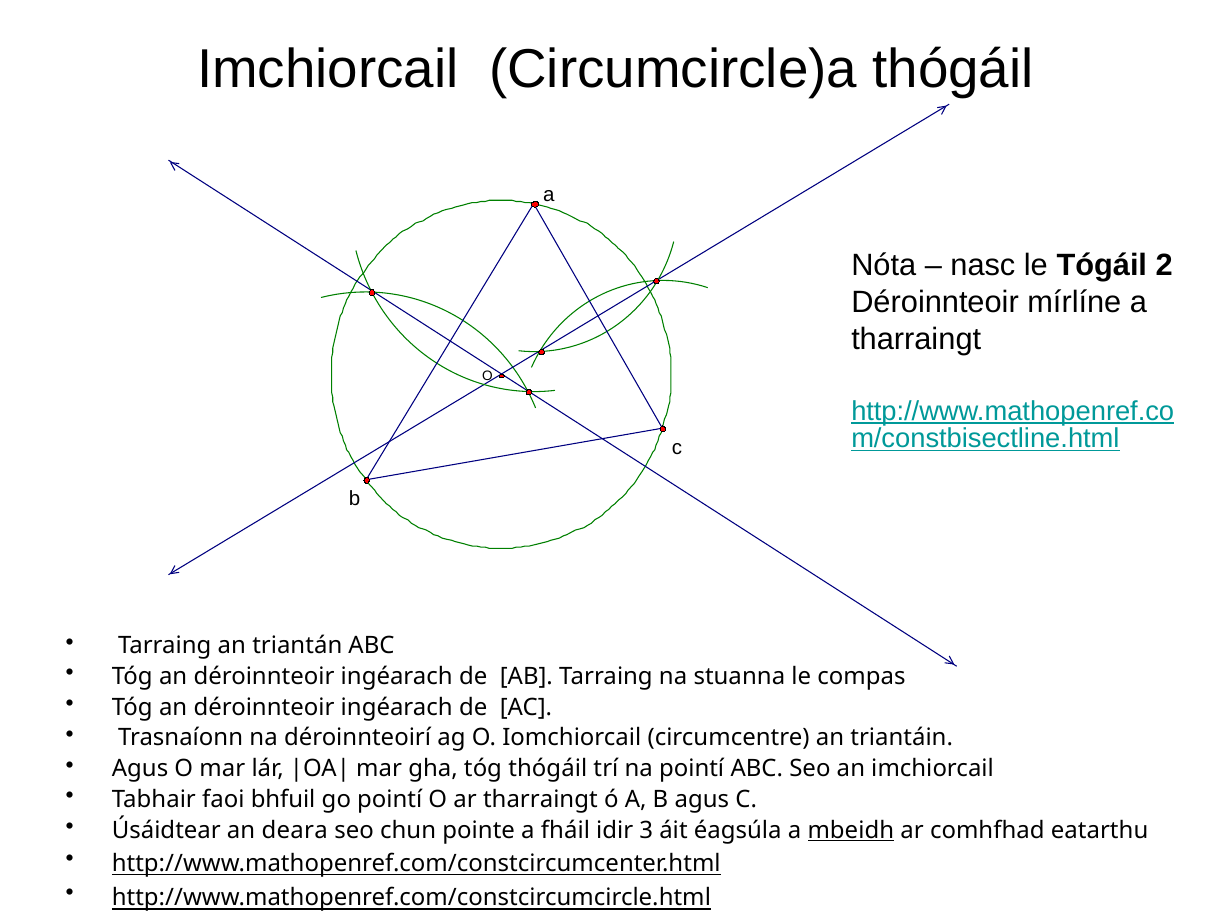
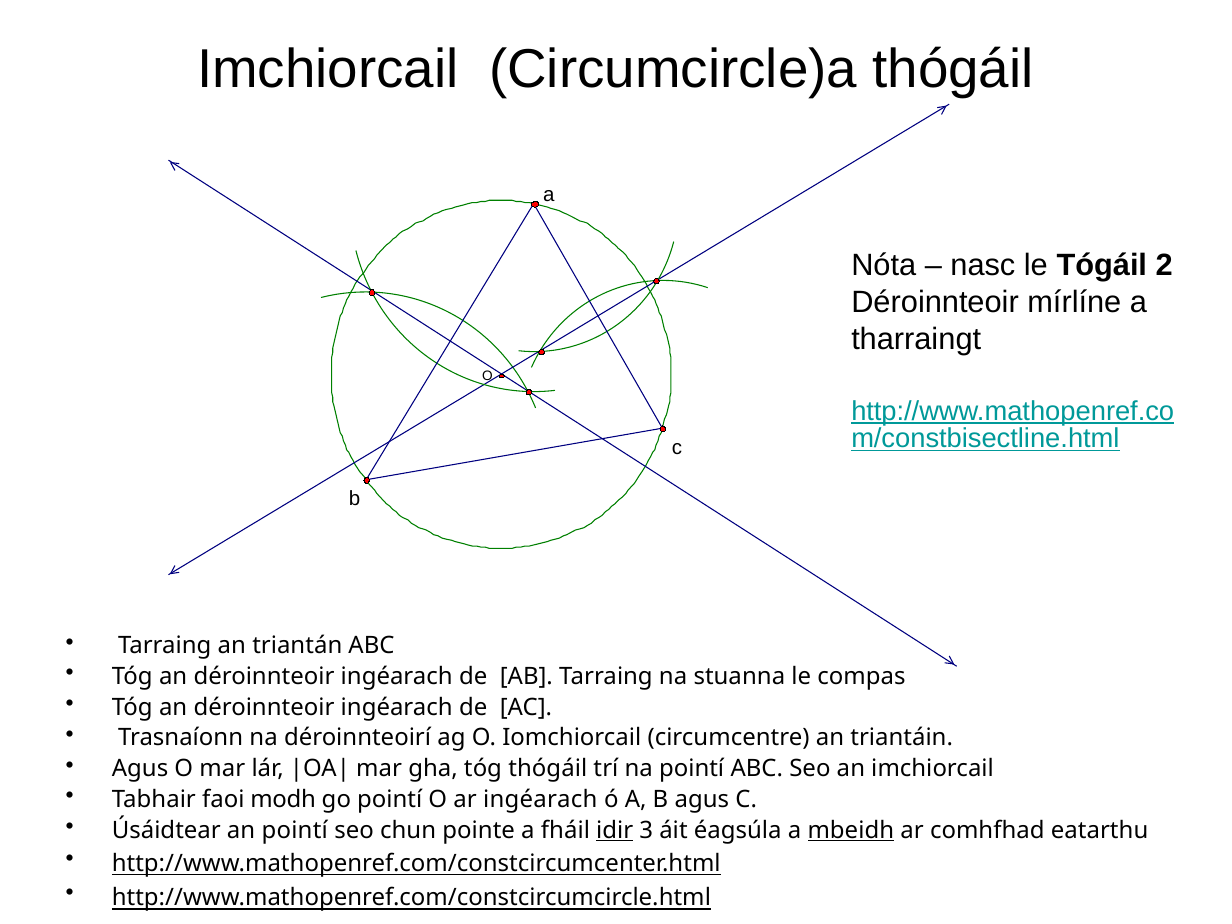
bhfuil: bhfuil -> modh
ar tharraingt: tharraingt -> ingéarach
an deara: deara -> pointí
idir underline: none -> present
